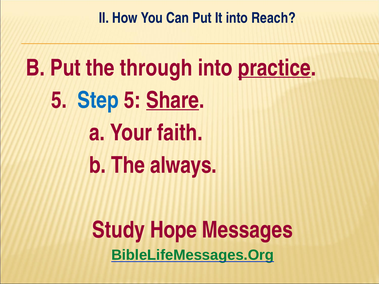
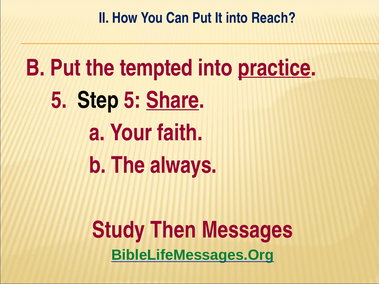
through: through -> tempted
Step colour: blue -> black
Hope: Hope -> Then
